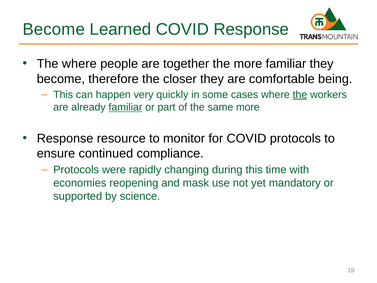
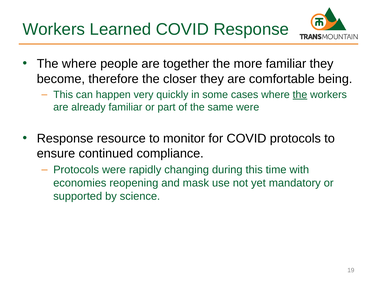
Become at (54, 29): Become -> Workers
familiar at (125, 107) underline: present -> none
same more: more -> were
